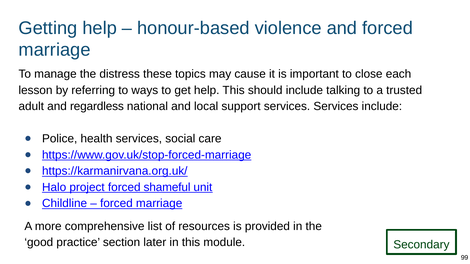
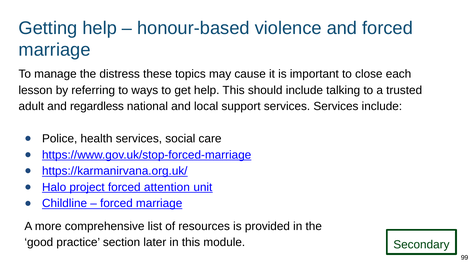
shameful: shameful -> attention
